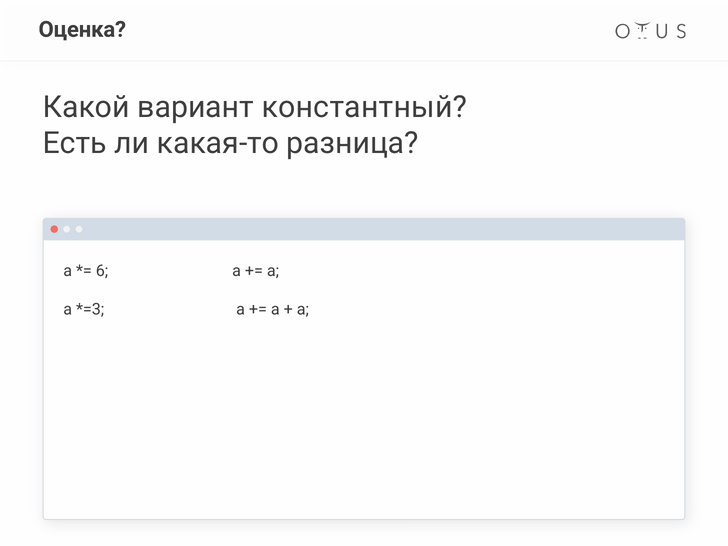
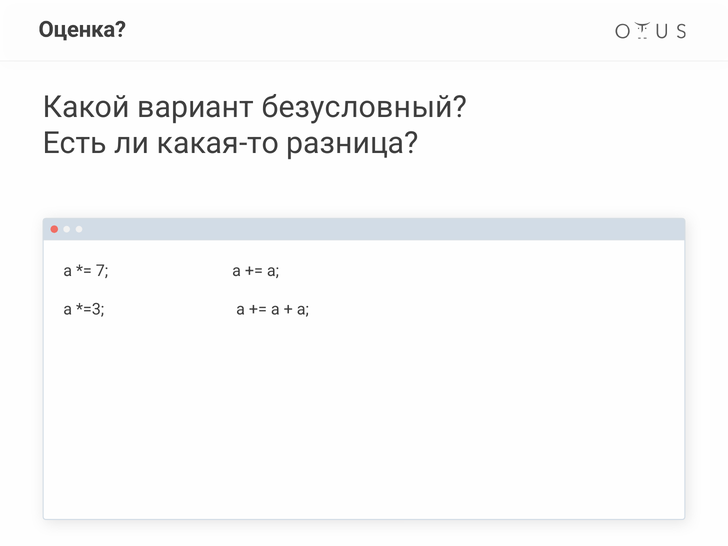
константный: константный -> безусловный
6: 6 -> 7
